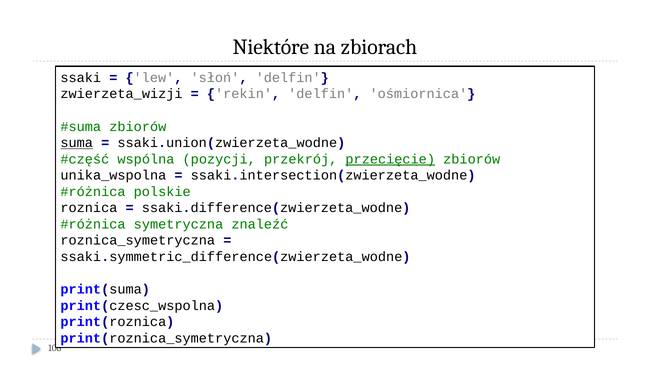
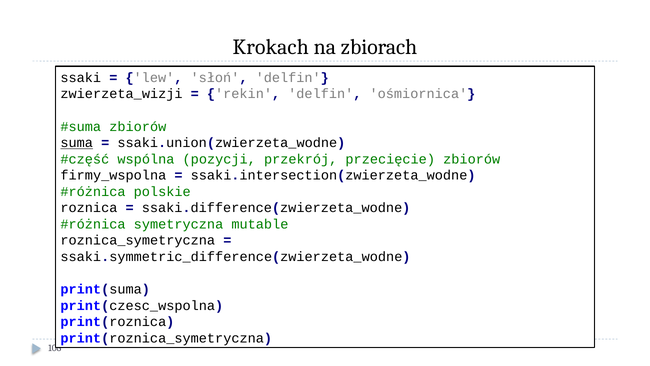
Niektóre: Niektóre -> Krokach
przecięcie underline: present -> none
unika_wspolna: unika_wspolna -> firmy_wspolna
znaleźć: znaleźć -> mutable
